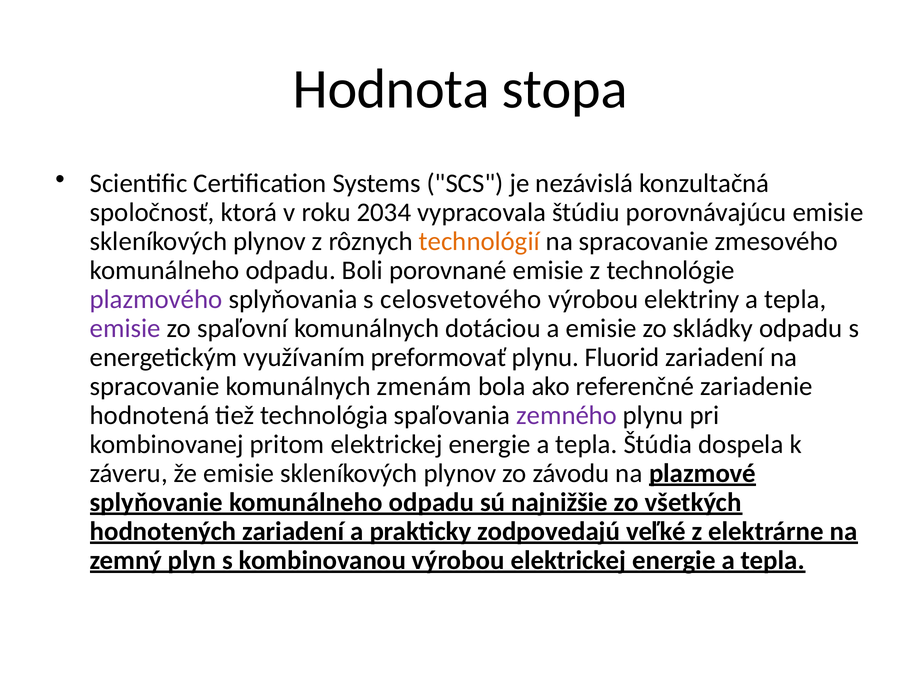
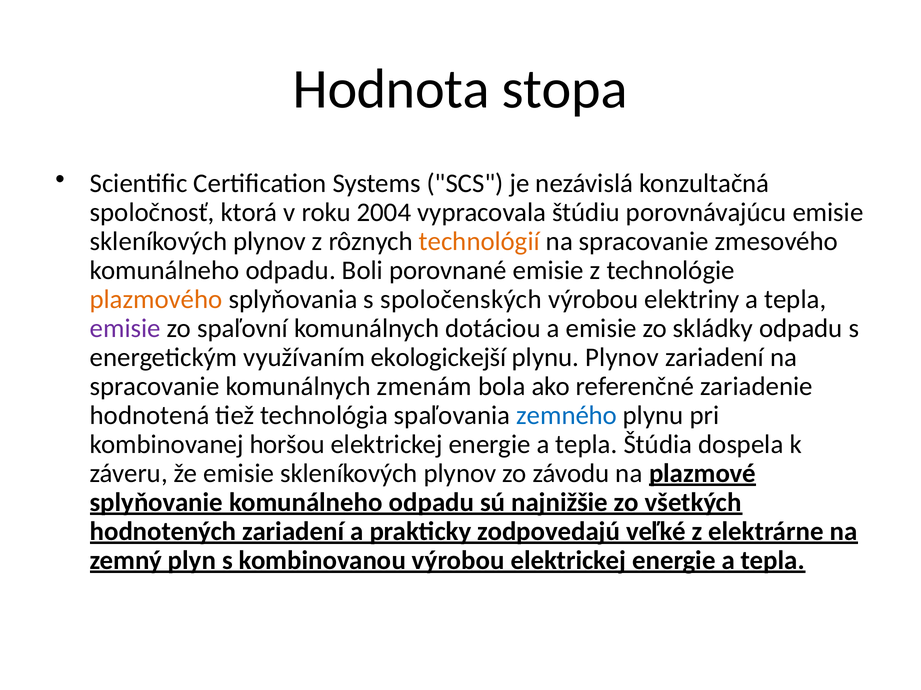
2034: 2034 -> 2004
plazmového colour: purple -> orange
celosvetového: celosvetového -> spoločenských
preformovať: preformovať -> ekologickejší
plynu Fluorid: Fluorid -> Plynov
zemného colour: purple -> blue
pritom: pritom -> horšou
